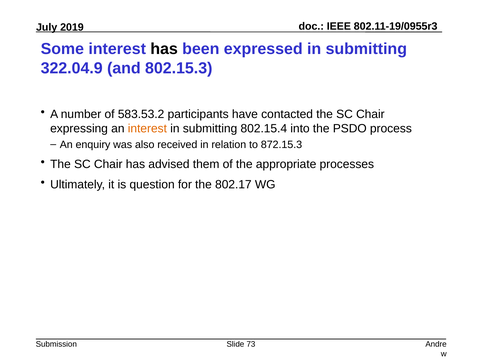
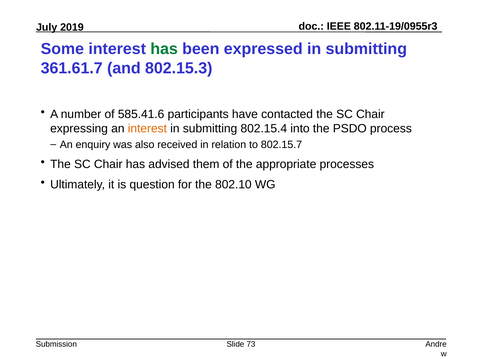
has at (164, 49) colour: black -> green
322.04.9: 322.04.9 -> 361.61.7
583.53.2: 583.53.2 -> 585.41.6
872.15.3: 872.15.3 -> 802.15.7
802.17: 802.17 -> 802.10
